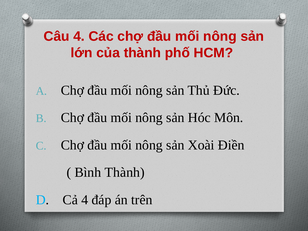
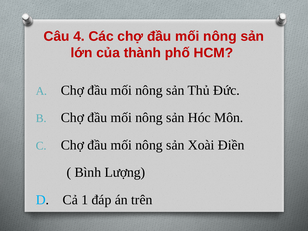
Bình Thành: Thành -> Lượng
Cả 4: 4 -> 1
